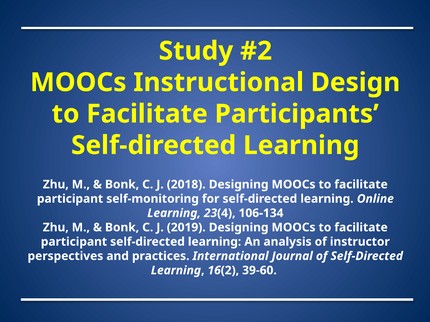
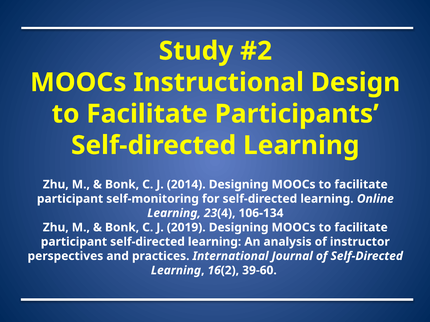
2018: 2018 -> 2014
